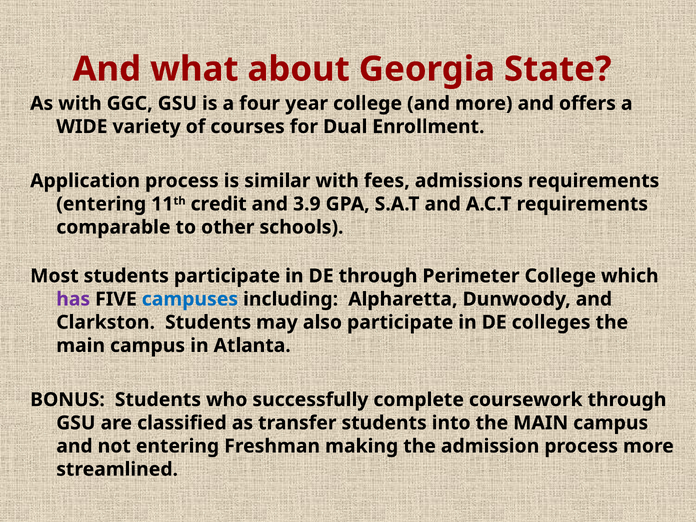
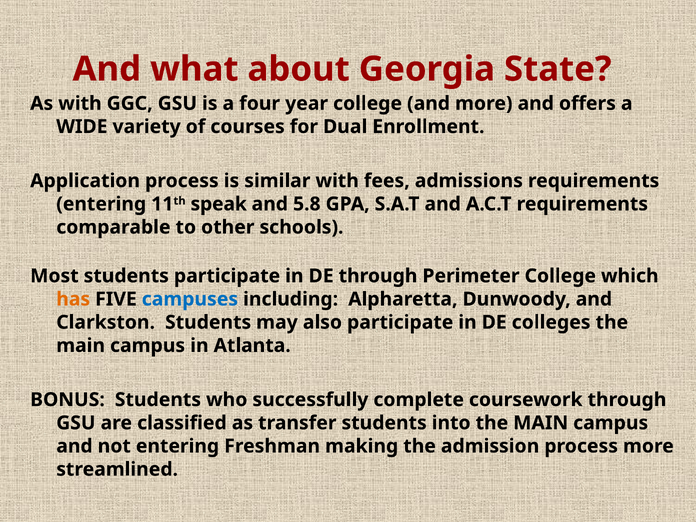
credit: credit -> speak
3.9: 3.9 -> 5.8
has colour: purple -> orange
